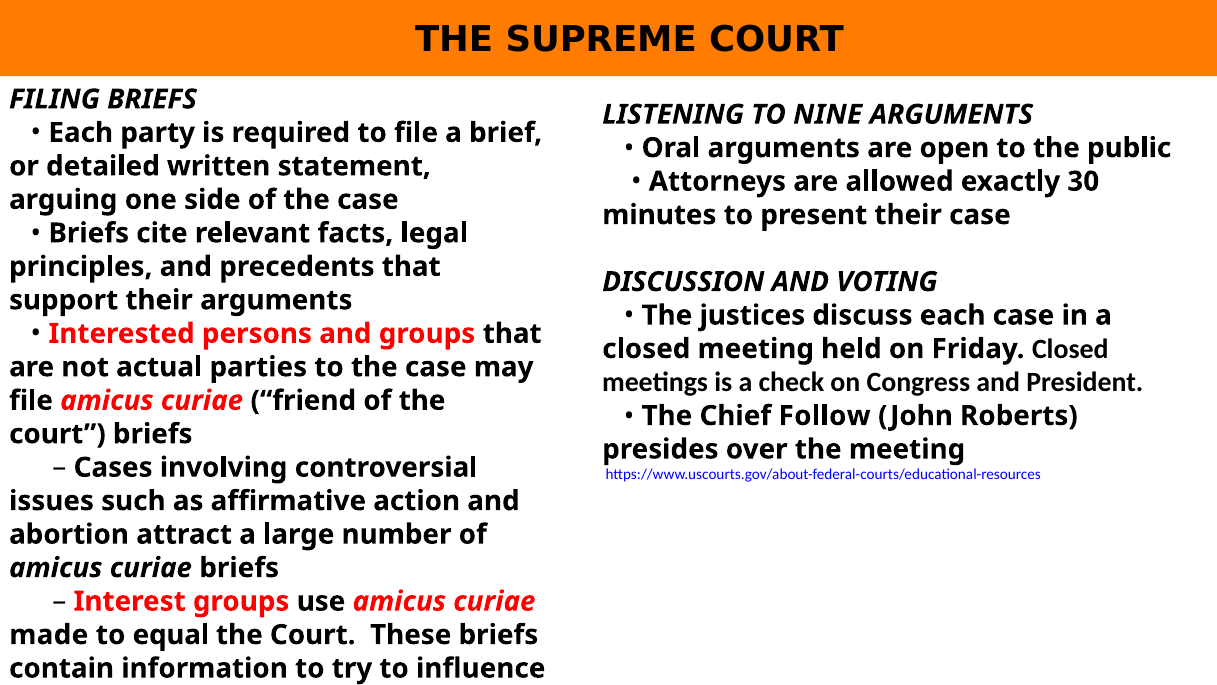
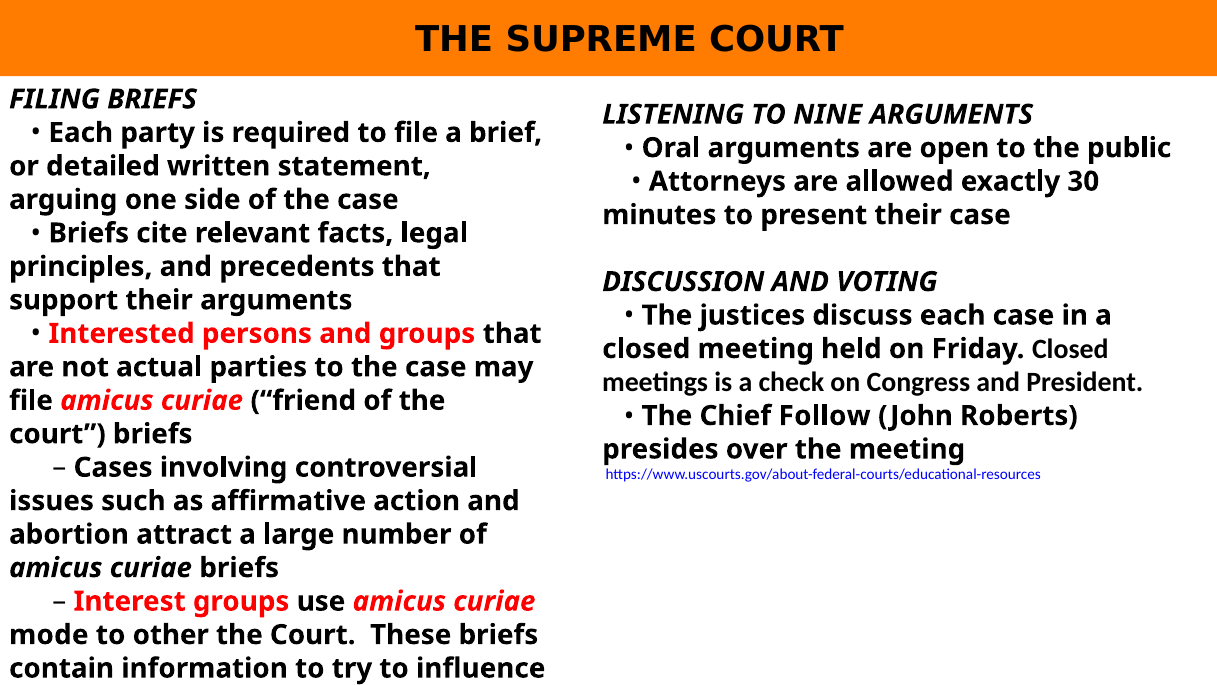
made: made -> mode
equal: equal -> other
